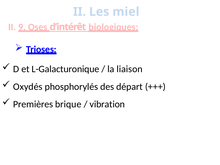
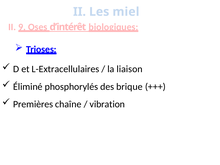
L-Galacturonique: L-Galacturonique -> L-Extracellulaires
Oxydés: Oxydés -> Éliminé
départ: départ -> brique
brique: brique -> chaîne
